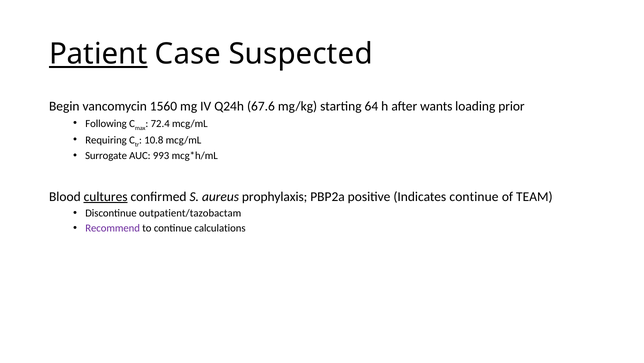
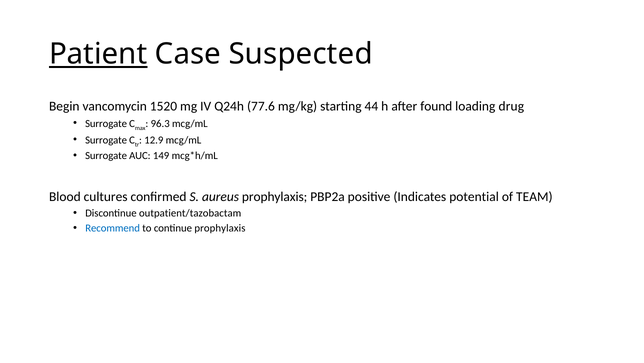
1560: 1560 -> 1520
67.6: 67.6 -> 77.6
64: 64 -> 44
wants: wants -> found
prior: prior -> drug
Following at (106, 124): Following -> Surrogate
72.4: 72.4 -> 96.3
Requiring at (106, 140): Requiring -> Surrogate
10.8: 10.8 -> 12.9
993: 993 -> 149
cultures underline: present -> none
Indicates continue: continue -> potential
Recommend colour: purple -> blue
continue calculations: calculations -> prophylaxis
